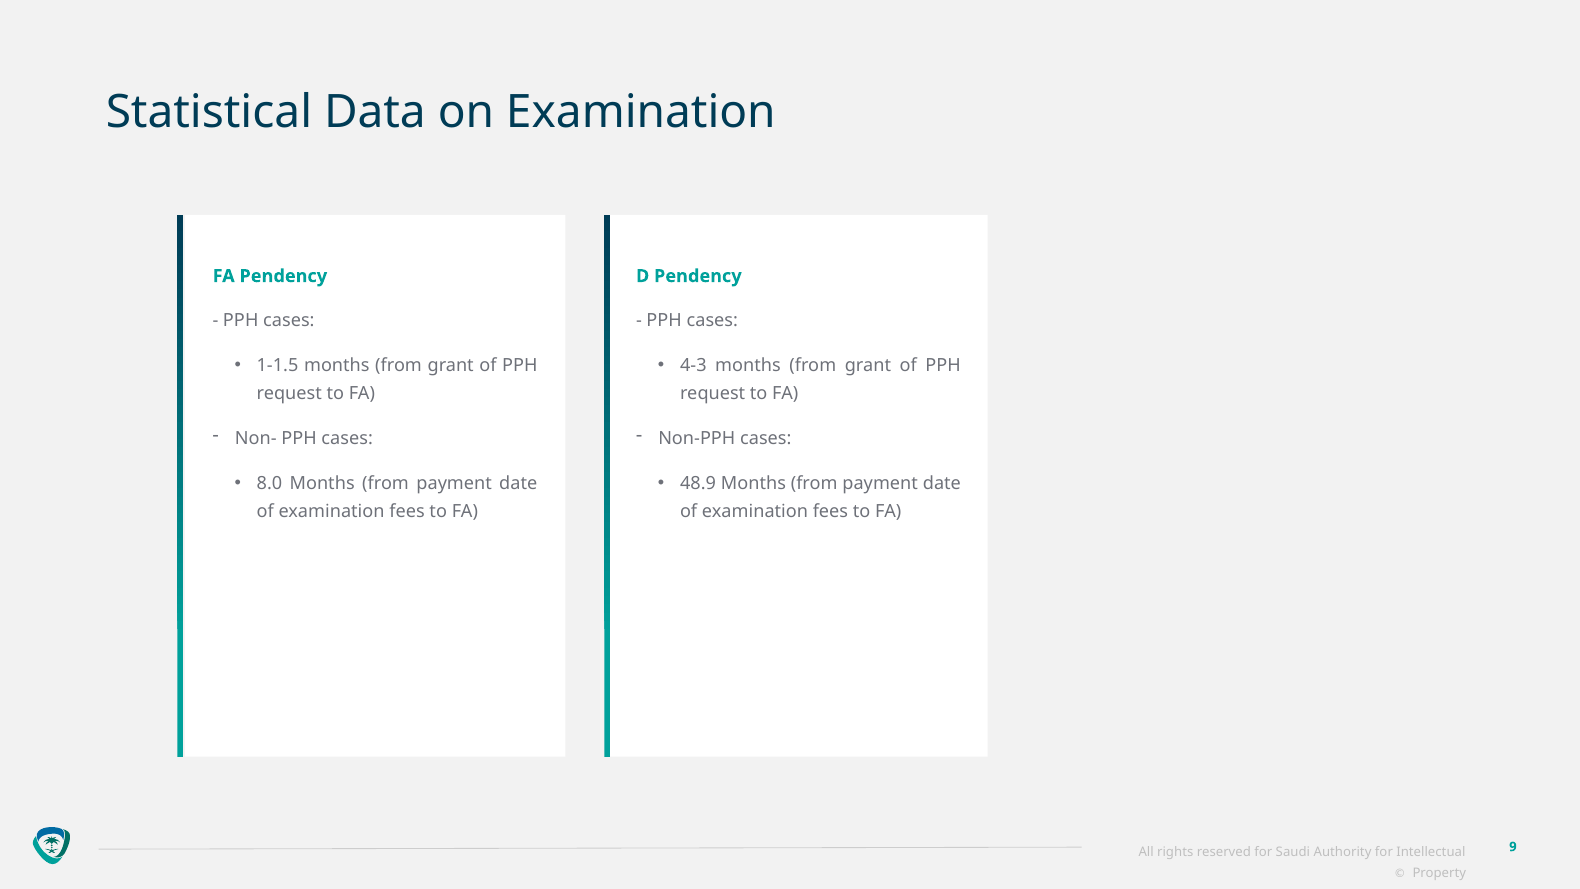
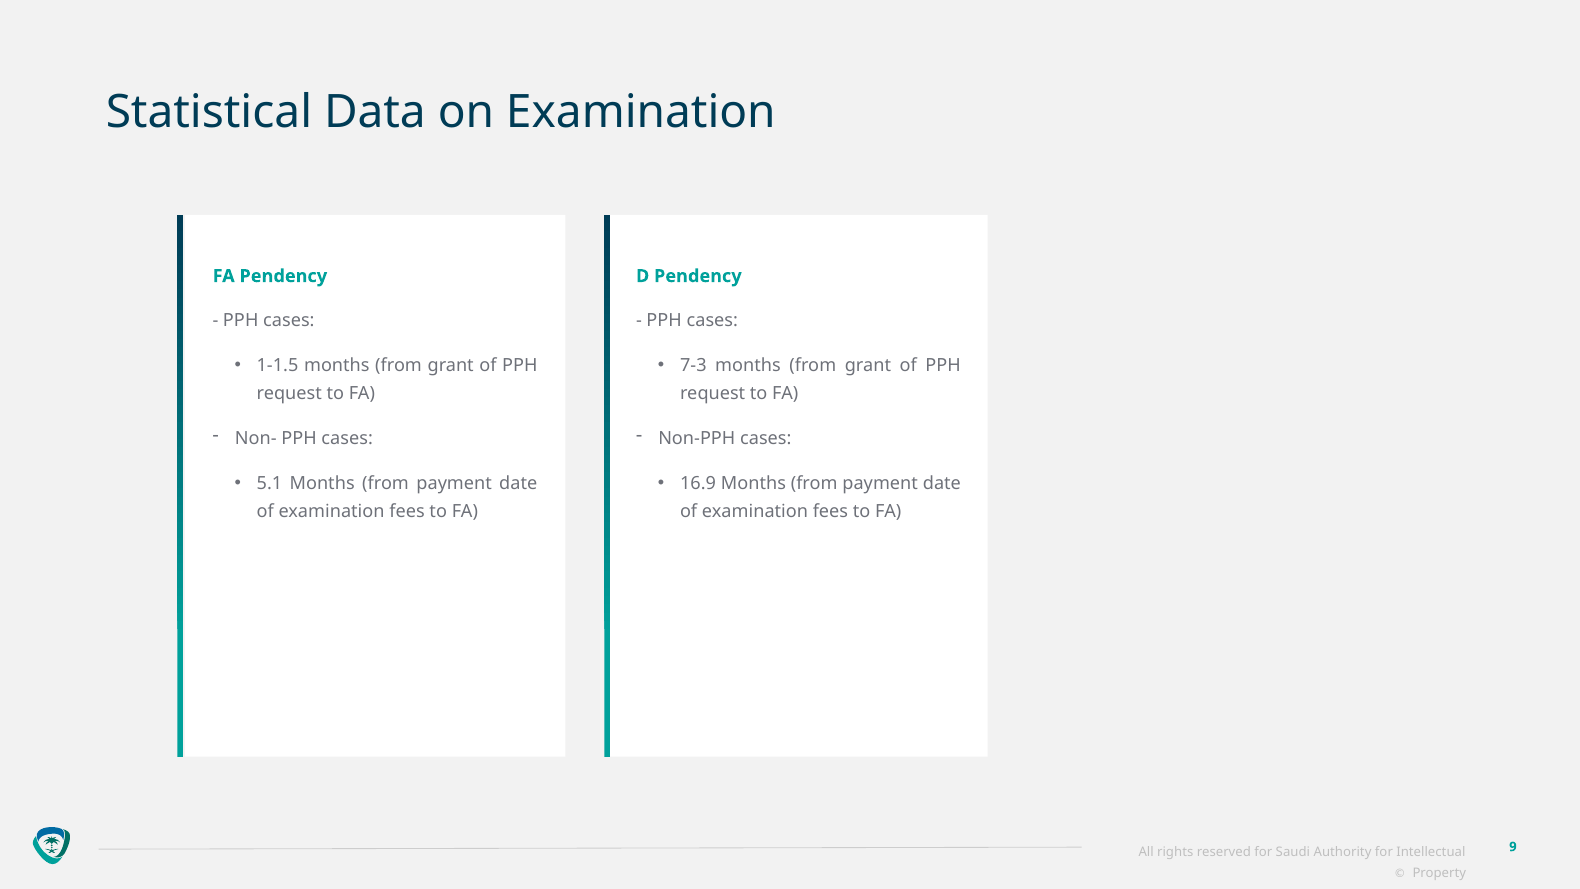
4-3: 4-3 -> 7-3
8.0: 8.0 -> 5.1
48.9: 48.9 -> 16.9
